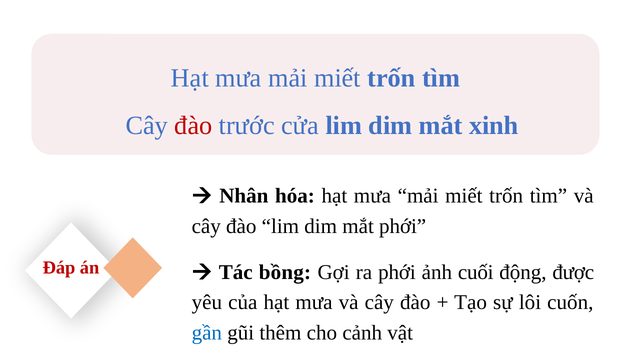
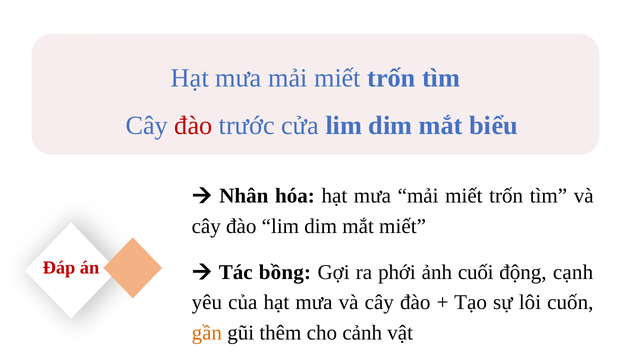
xinh: xinh -> biểu
mắt phới: phới -> miết
được: được -> cạnh
gần colour: blue -> orange
